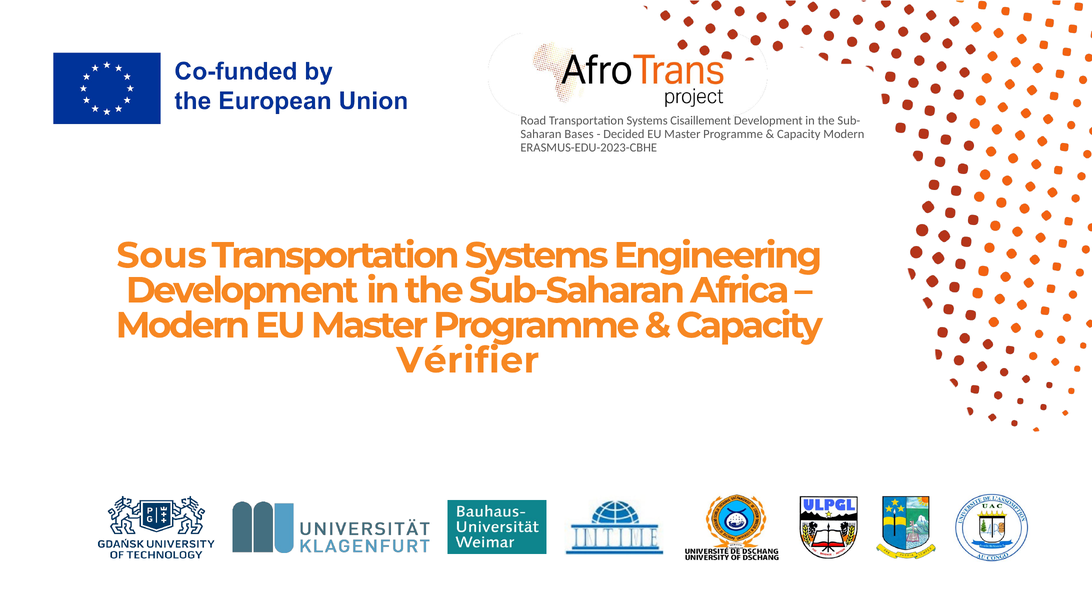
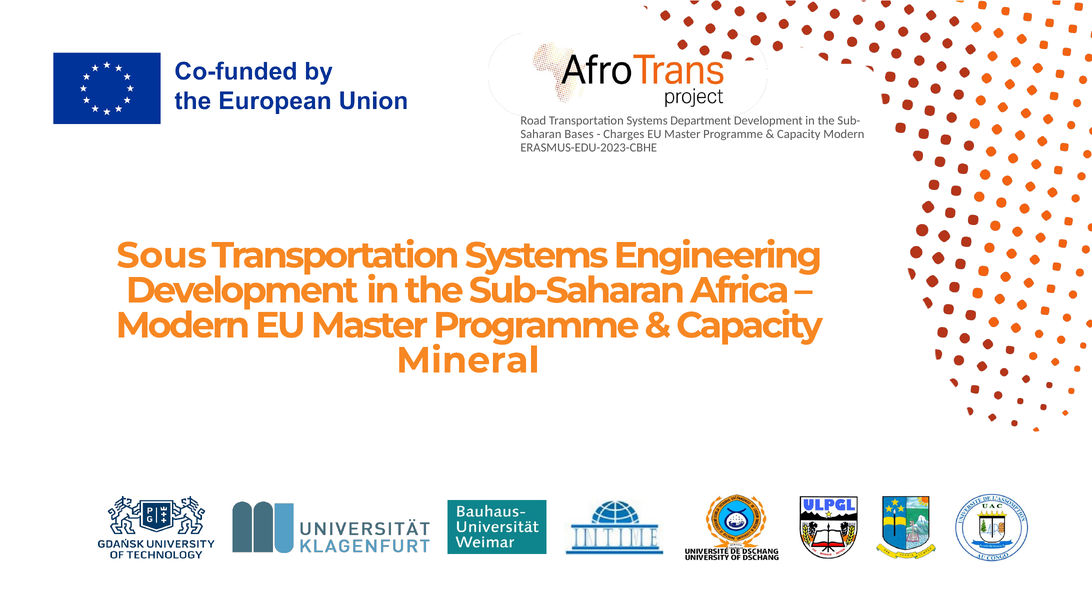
Cisaillement: Cisaillement -> Department
Decided: Decided -> Charges
Vérifier: Vérifier -> Mineral
